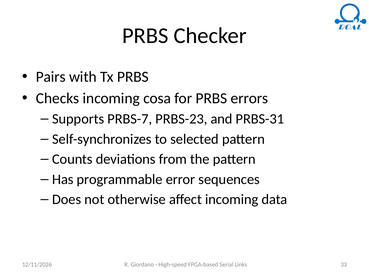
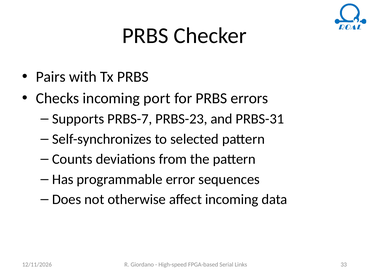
cosa: cosa -> port
